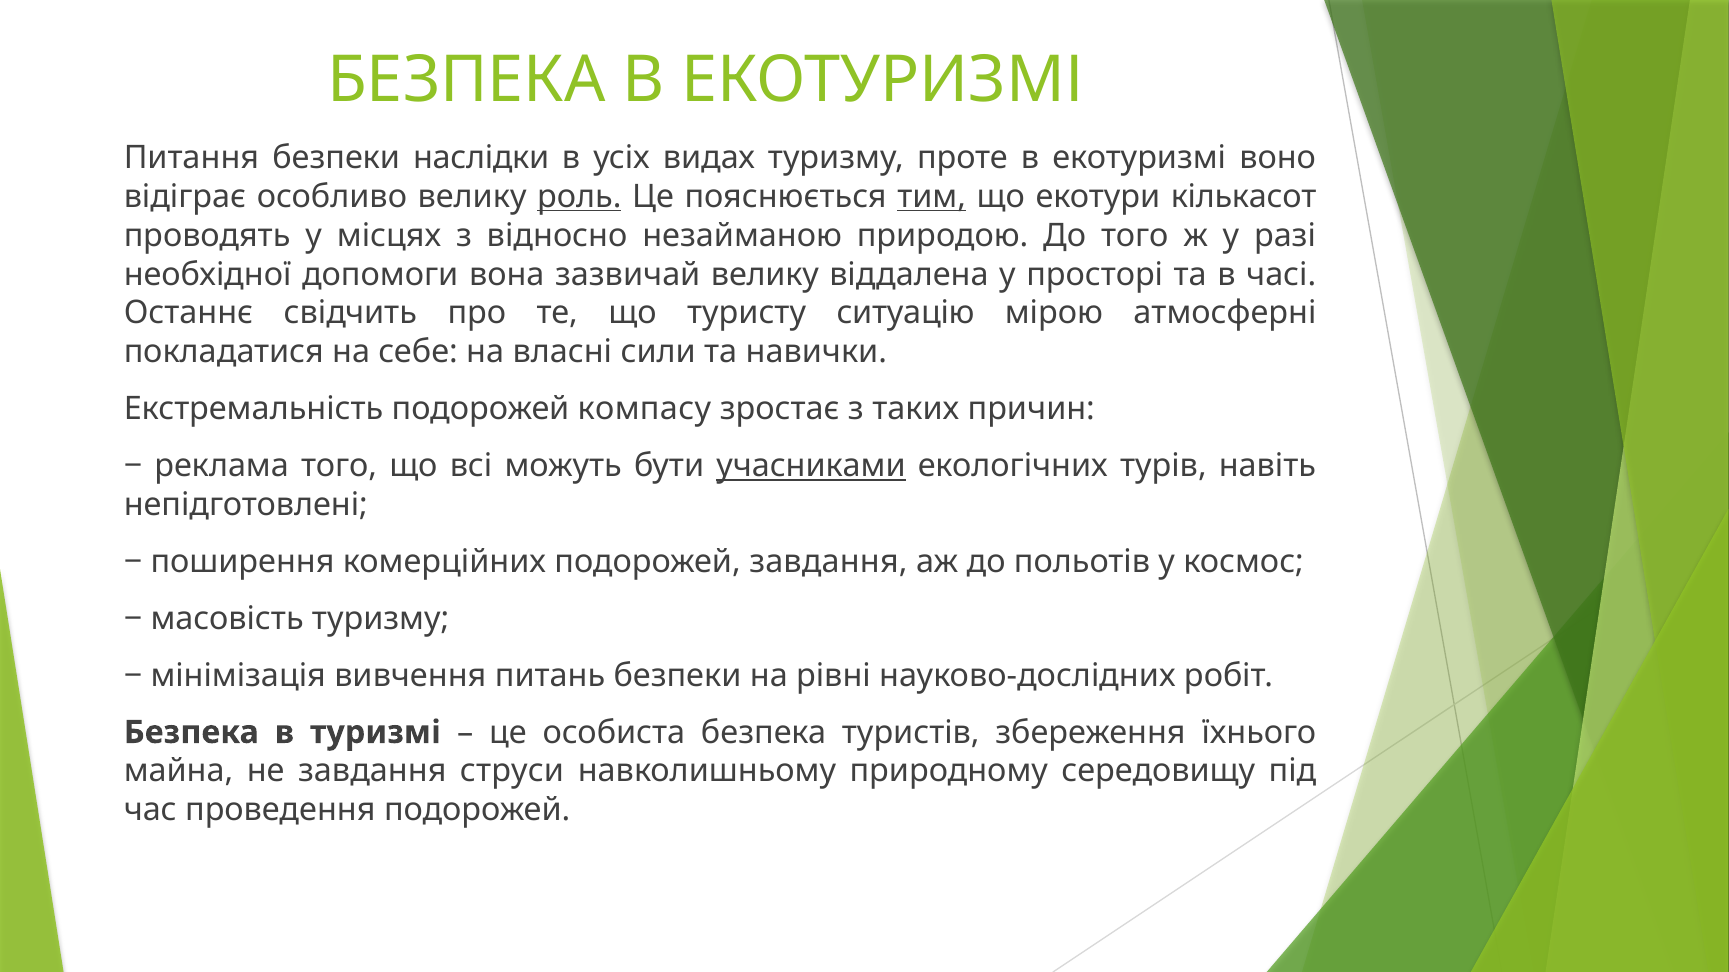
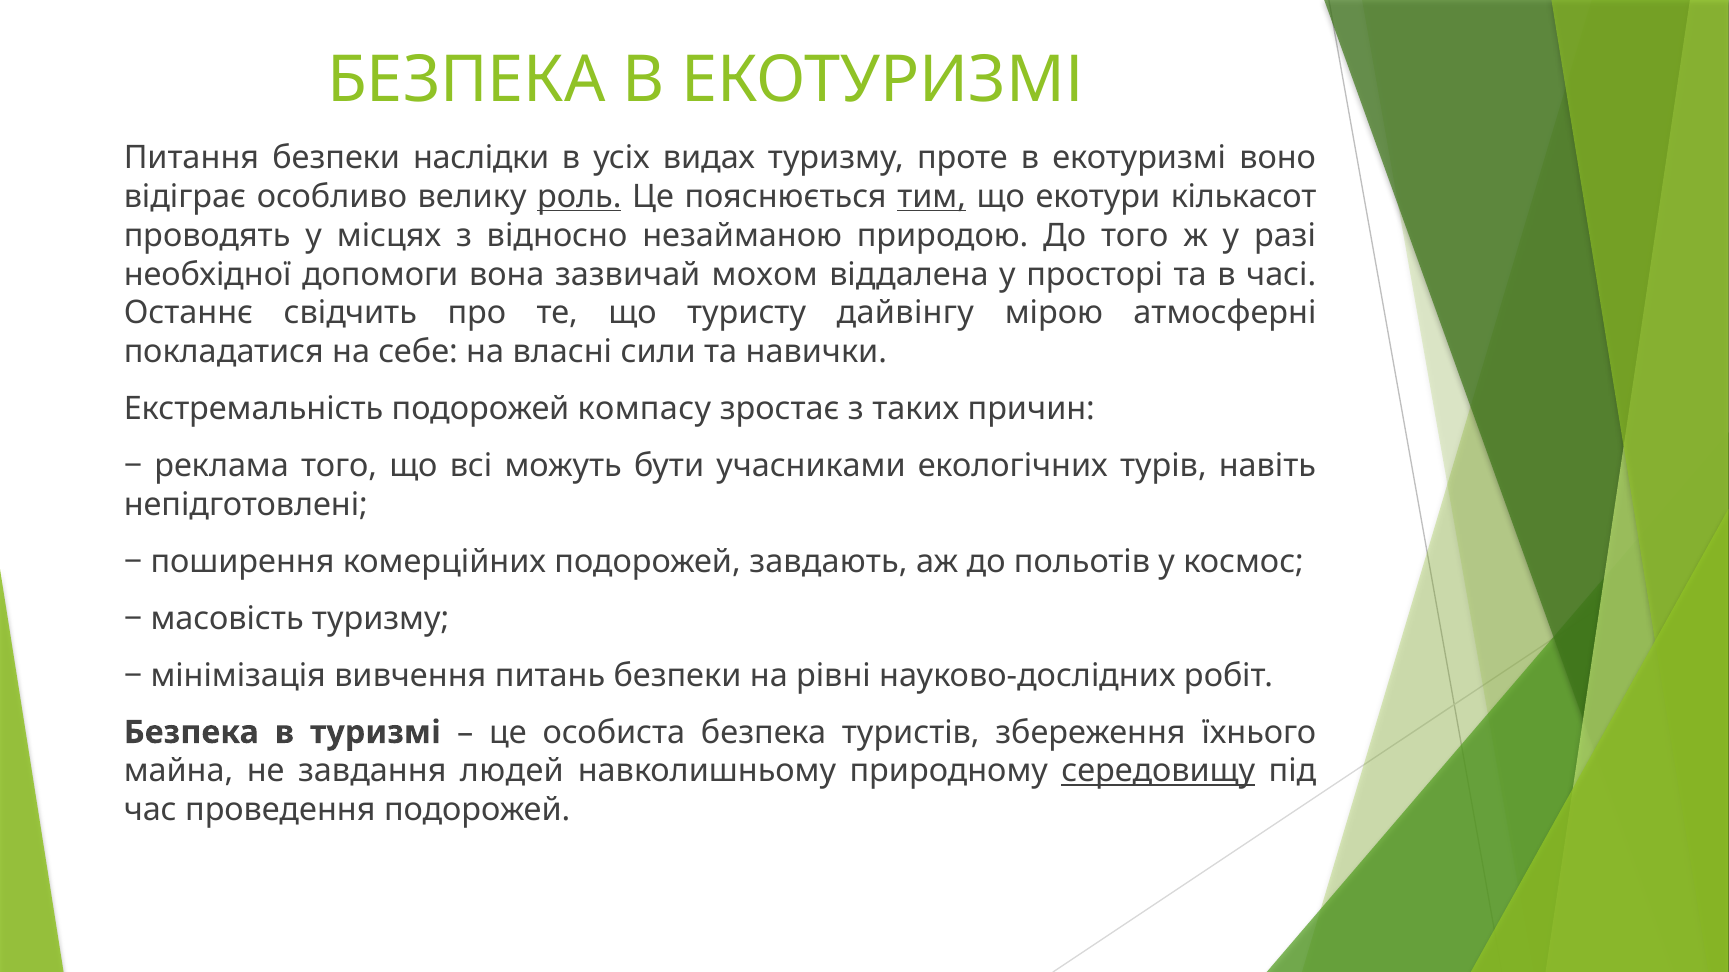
зазвичай велику: велику -> мохом
ситуацію: ситуацію -> дайвінгу
учасниками underline: present -> none
подорожей завдання: завдання -> завдають
струси: струси -> людей
середовищу underline: none -> present
